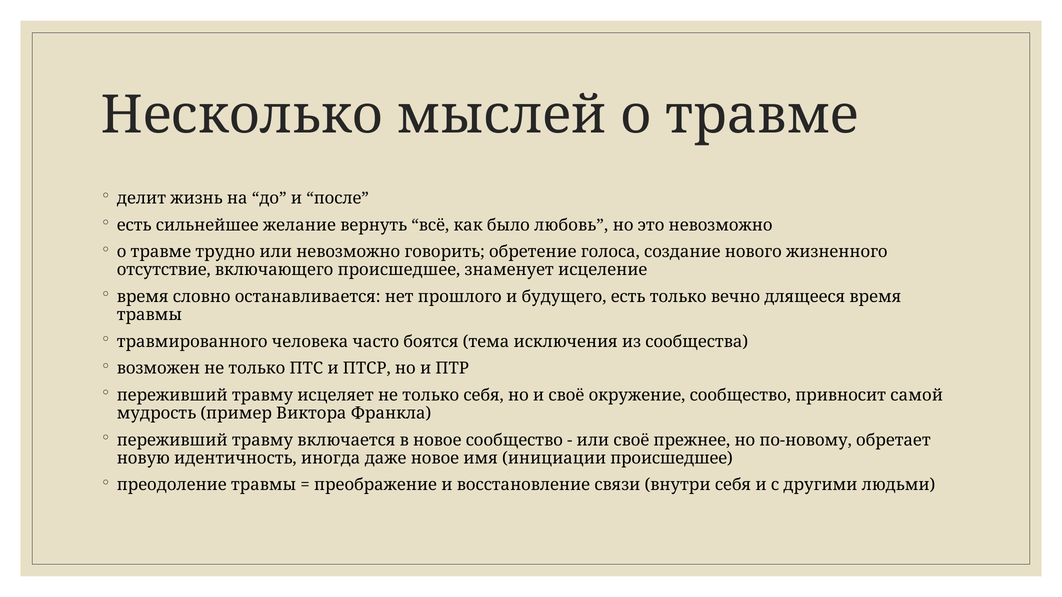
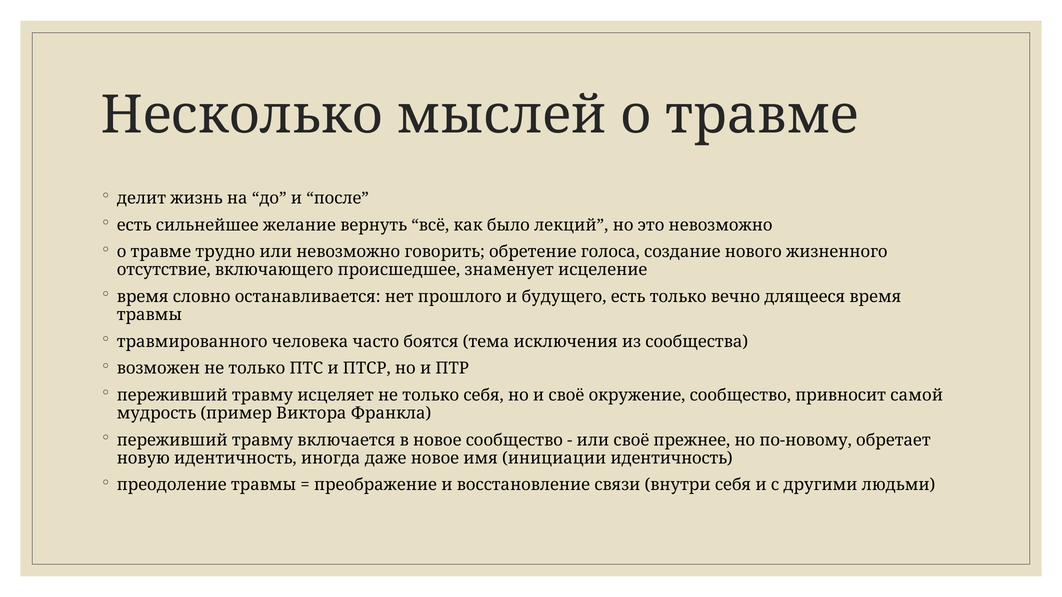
любовь: любовь -> лекций
инициации происшедшее: происшедшее -> идентичность
